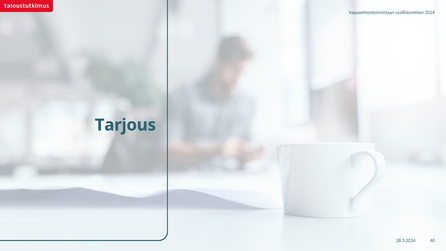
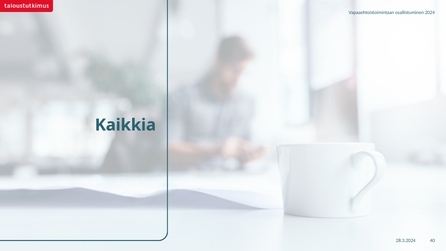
Tarjous: Tarjous -> Kaikkia
